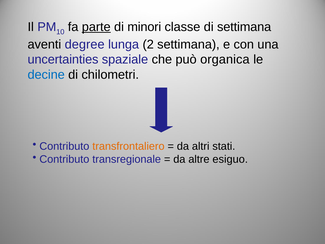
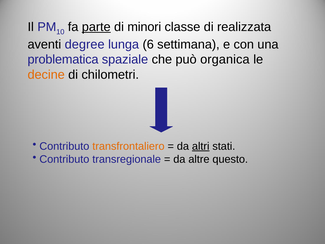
di settimana: settimana -> realizzata
2: 2 -> 6
uncertainties: uncertainties -> problematica
decine colour: blue -> orange
altri underline: none -> present
esiguo: esiguo -> questo
